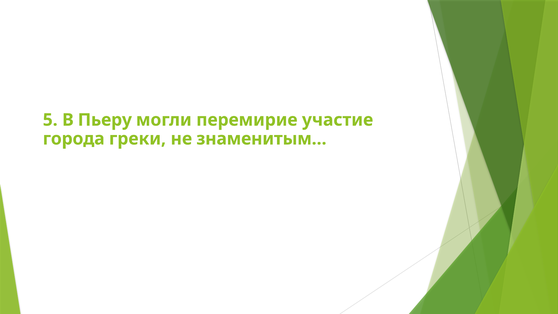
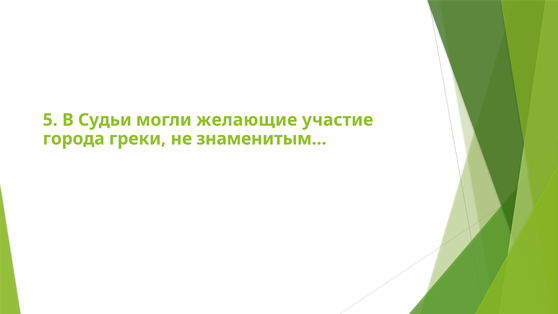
Пьеру: Пьеру -> Судьи
перемирие: перемирие -> желающие
